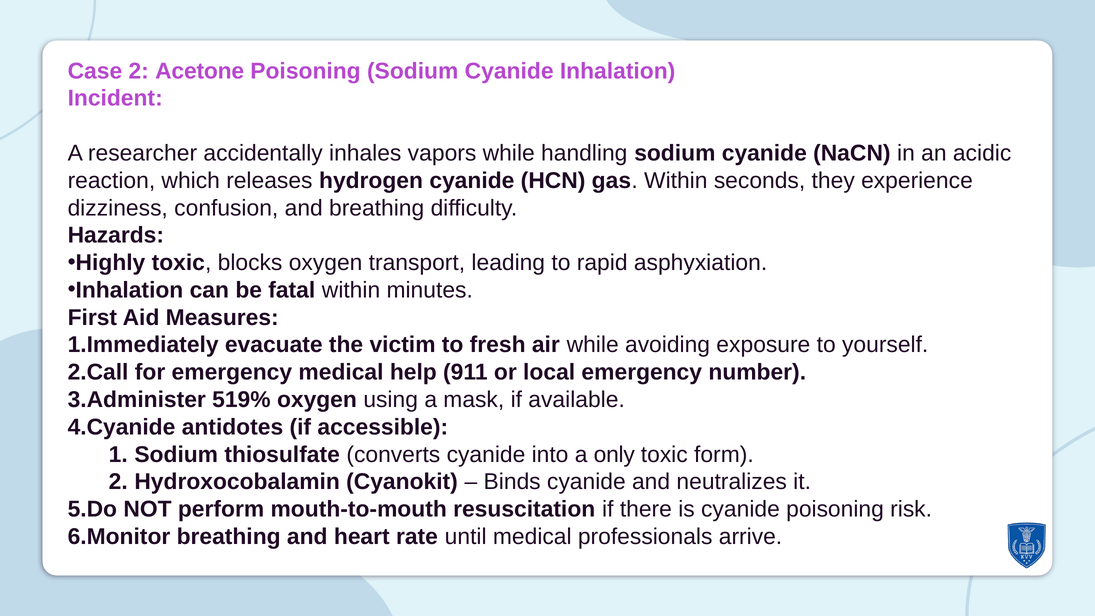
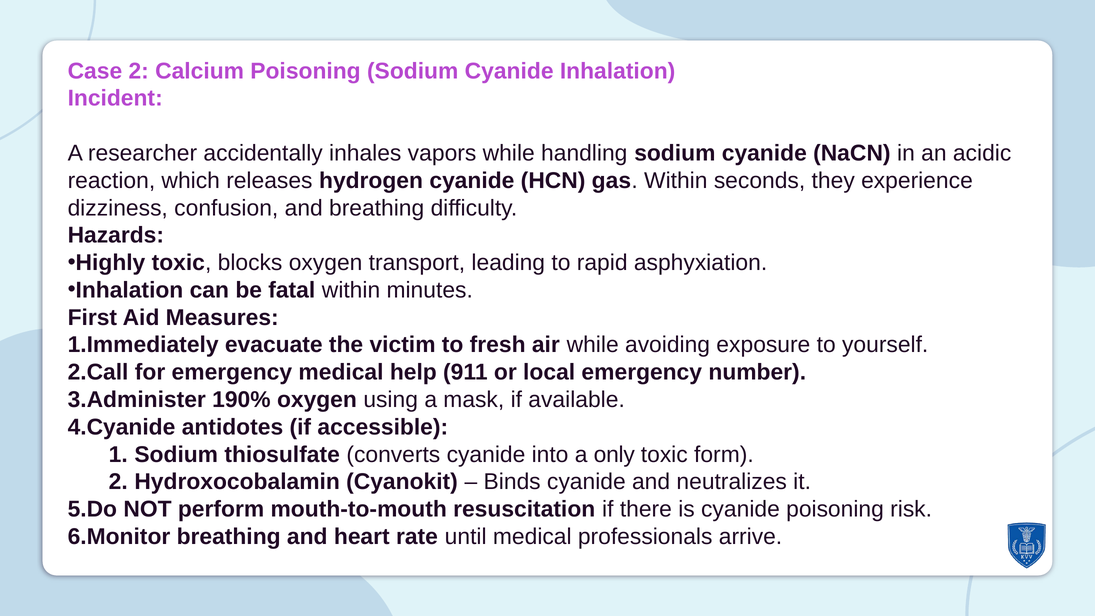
Acetone: Acetone -> Calcium
519%: 519% -> 190%
